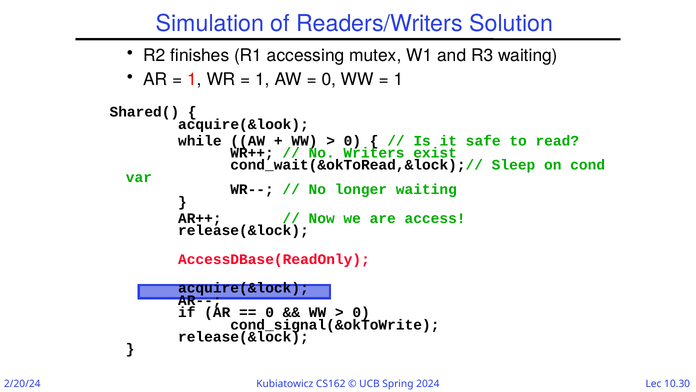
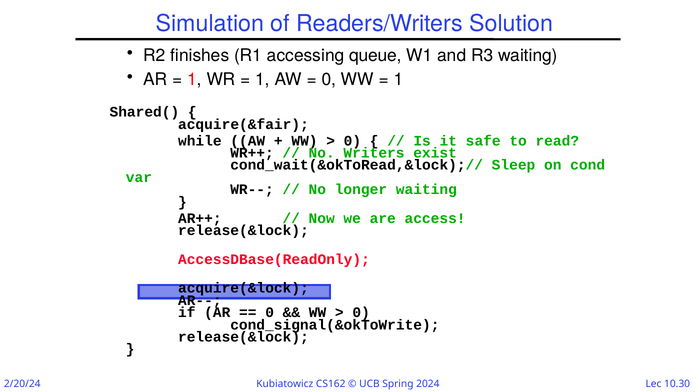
mutex: mutex -> queue
acquire(&look: acquire(&look -> acquire(&fair
